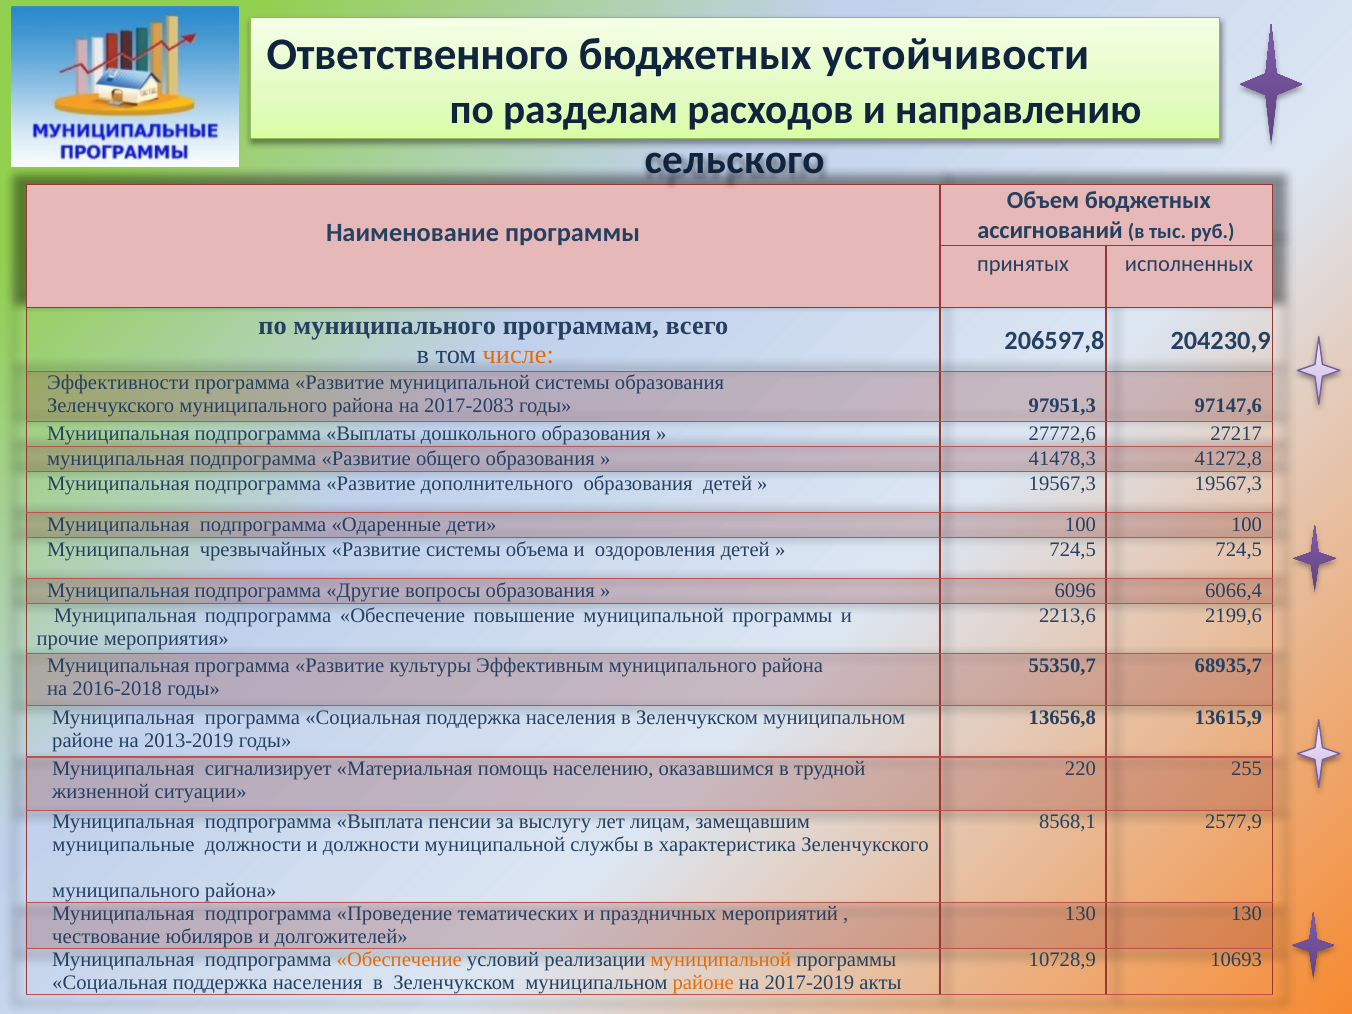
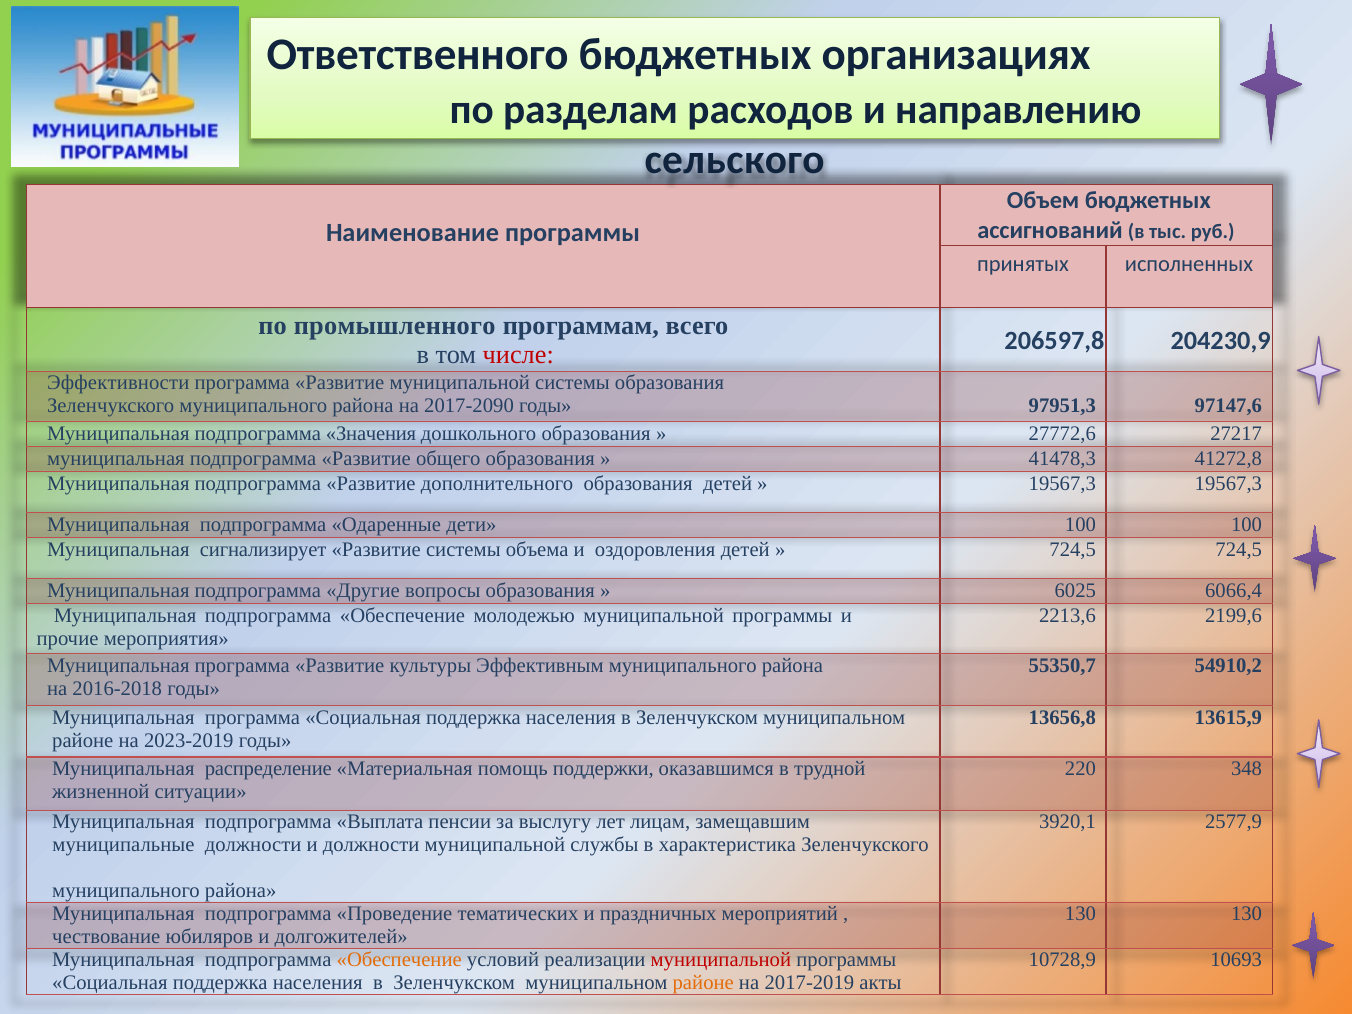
устойчивости: устойчивости -> организациях
по муниципального: муниципального -> промышленного
числе colour: orange -> red
2017-2083: 2017-2083 -> 2017-2090
Выплаты: Выплаты -> Значения
чрезвычайных: чрезвычайных -> сигнализирует
6096: 6096 -> 6025
повышение: повышение -> молодежью
68935,7: 68935,7 -> 54910,2
2013-2019: 2013-2019 -> 2023-2019
сигнализирует: сигнализирует -> распределение
населению: населению -> поддержки
255: 255 -> 348
8568,1: 8568,1 -> 3920,1
муниципальной at (721, 960) colour: orange -> red
